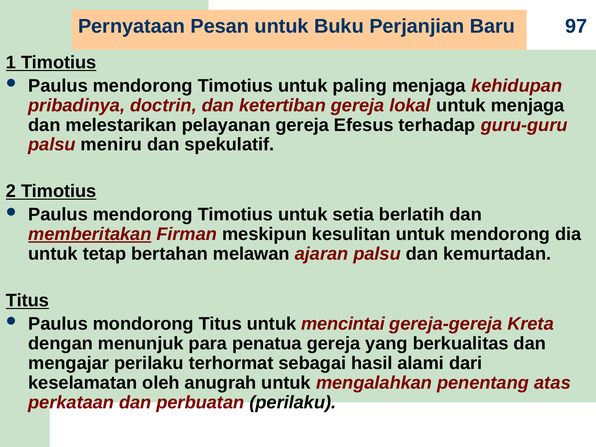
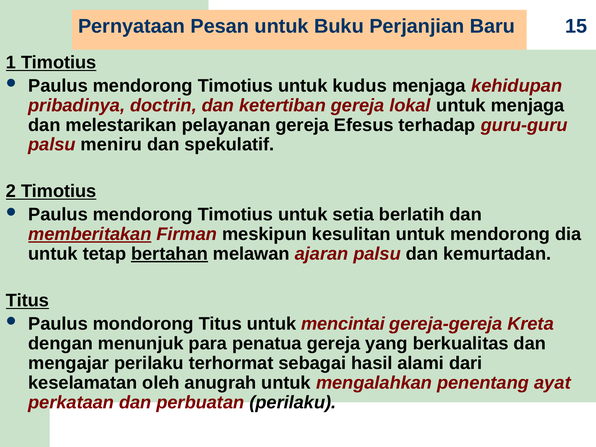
97: 97 -> 15
paling: paling -> kudus
bertahan underline: none -> present
atas: atas -> ayat
